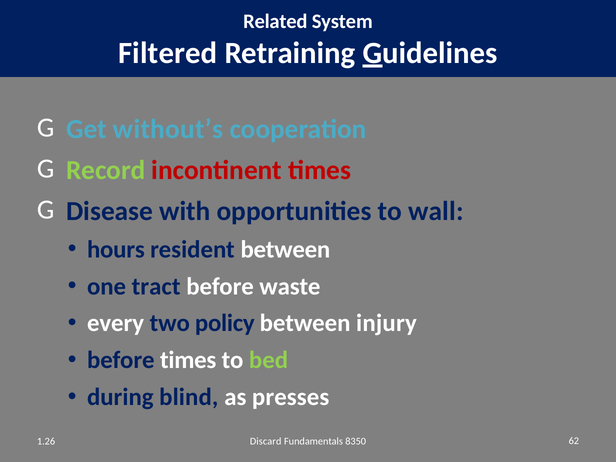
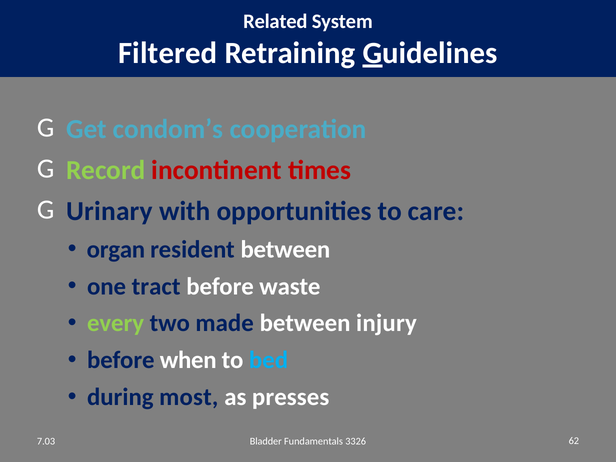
without’s: without’s -> condom’s
Disease: Disease -> Urinary
wall: wall -> care
hours: hours -> organ
every colour: white -> light green
policy: policy -> made
before times: times -> when
bed colour: light green -> light blue
blind: blind -> most
1.26: 1.26 -> 7.03
Discard: Discard -> Bladder
8350: 8350 -> 3326
